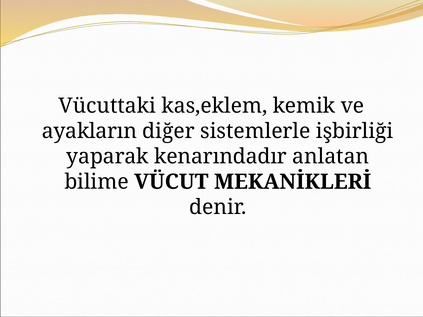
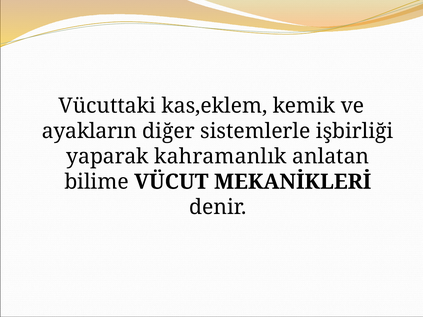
kenarındadır: kenarındadır -> kahramanlık
